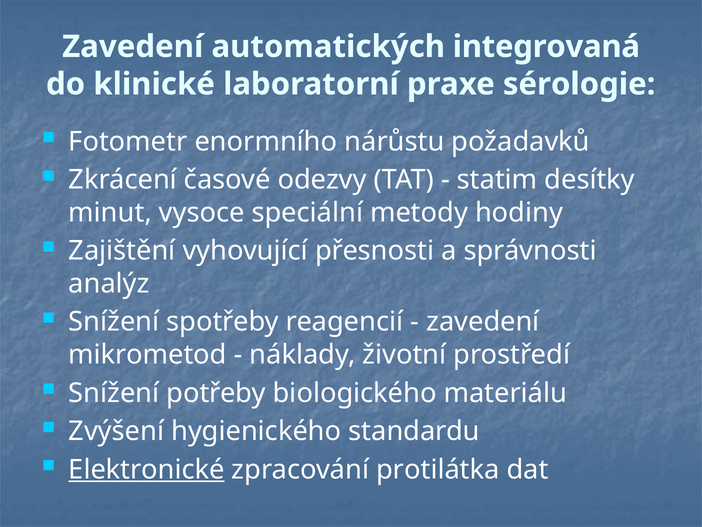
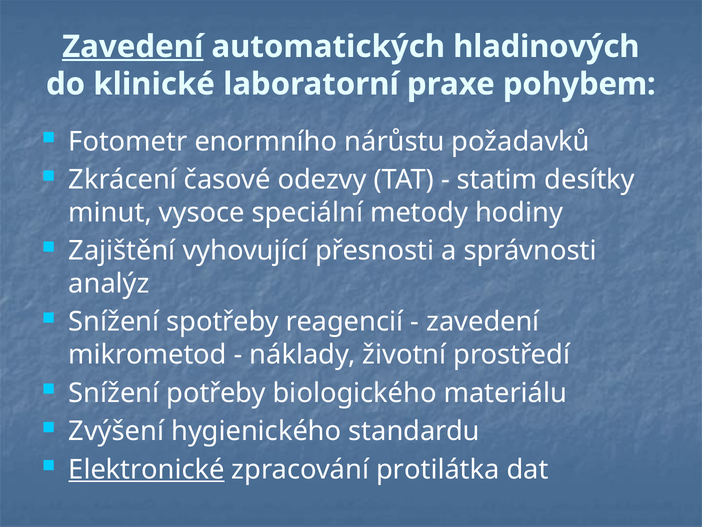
Zavedení at (133, 47) underline: none -> present
integrovaná: integrovaná -> hladinových
sérologie: sérologie -> pohybem
